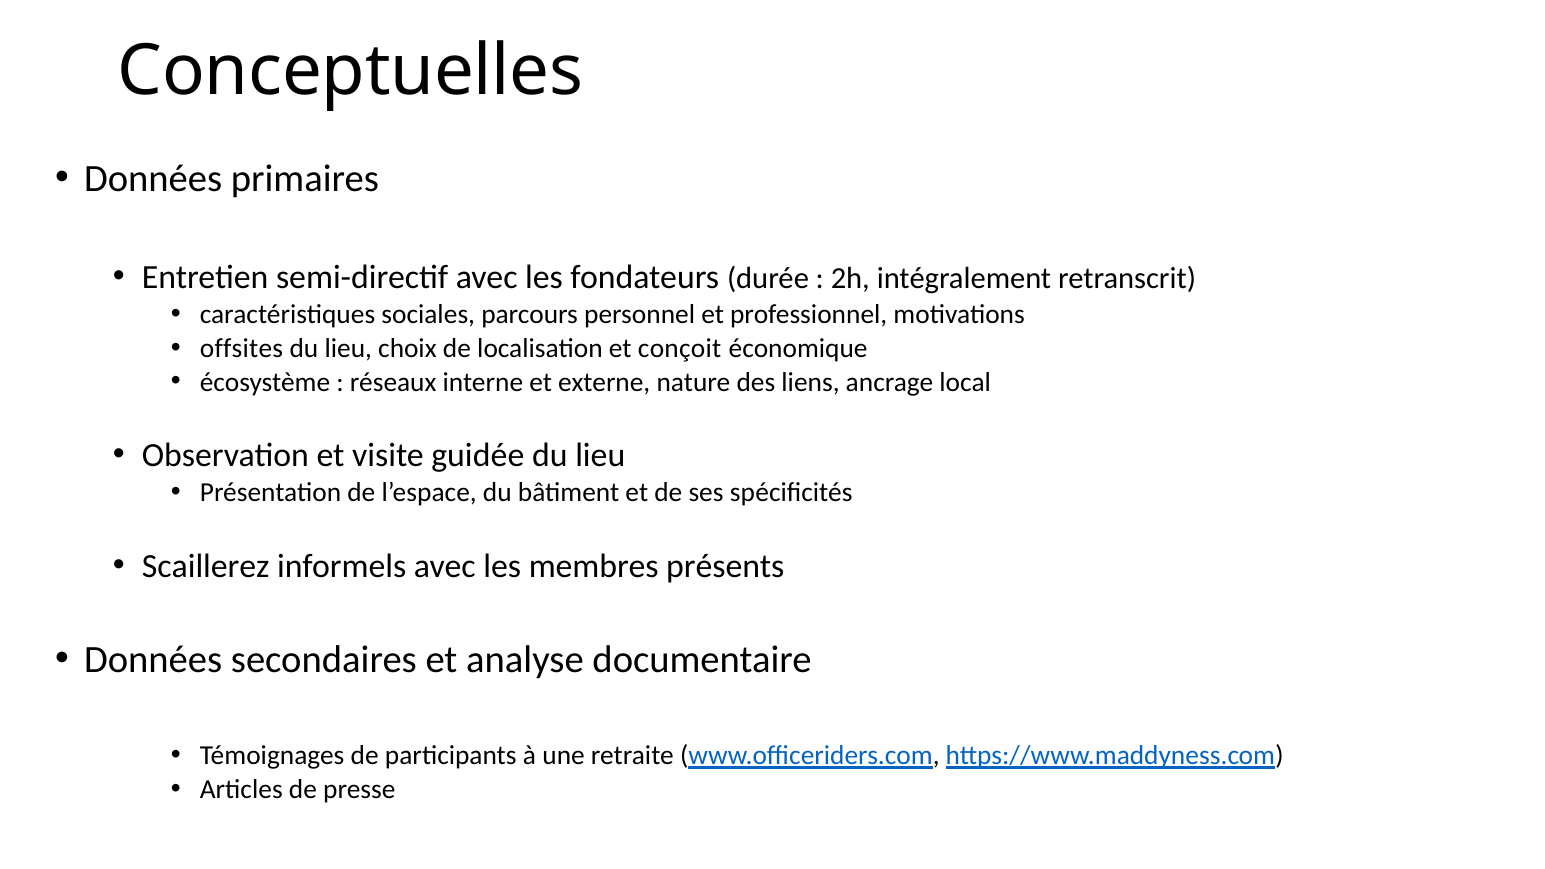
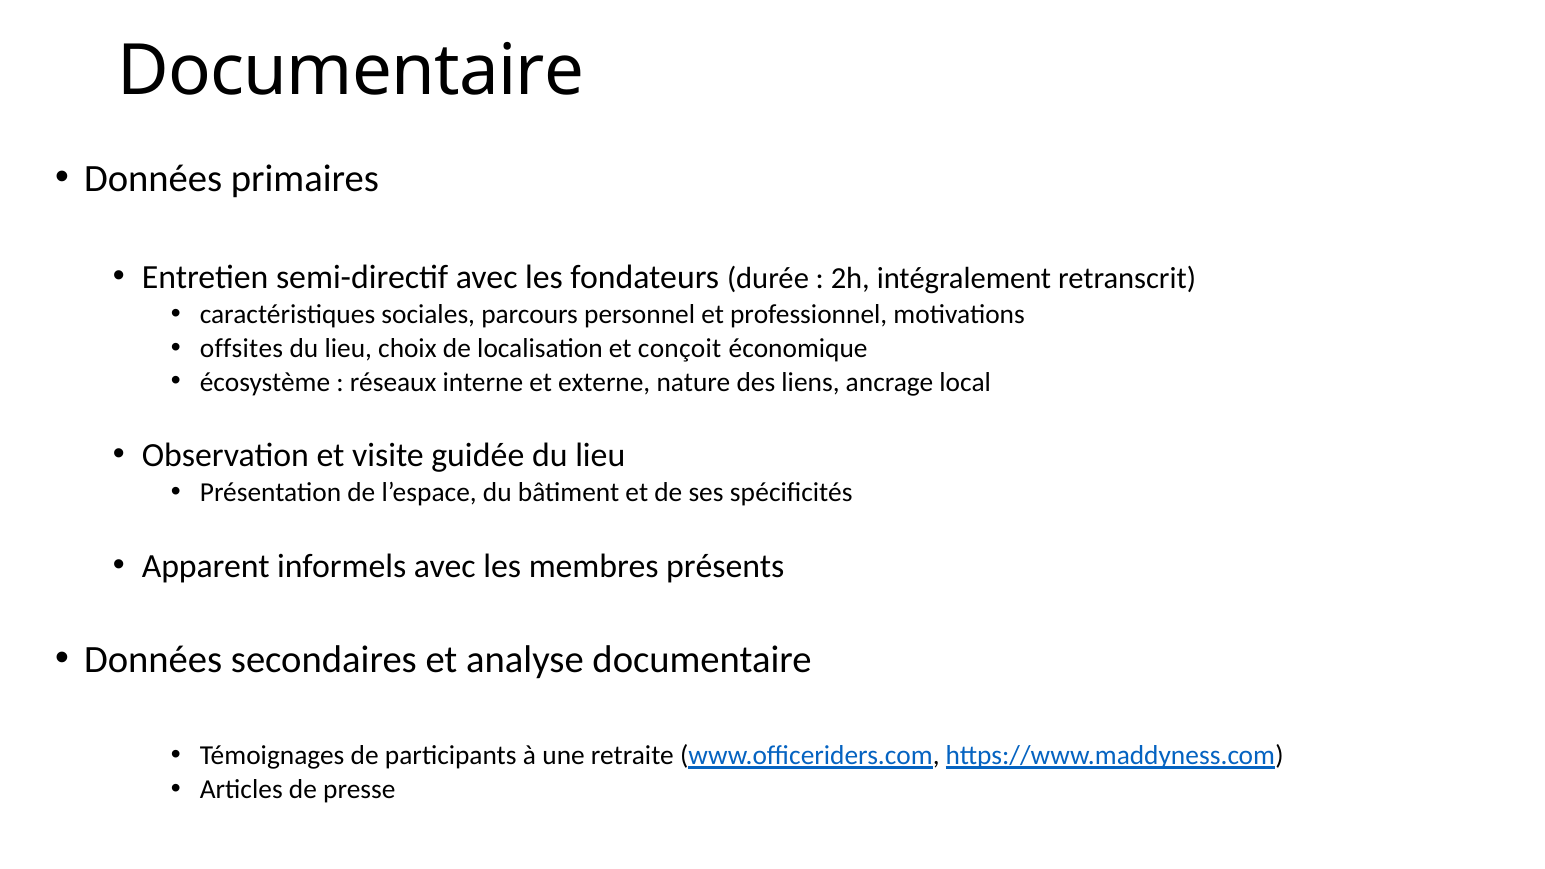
Conceptuelles at (351, 71): Conceptuelles -> Documentaire
Scaillerez: Scaillerez -> Apparent
